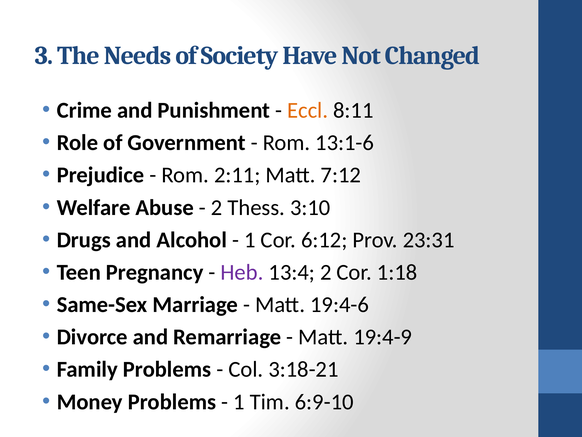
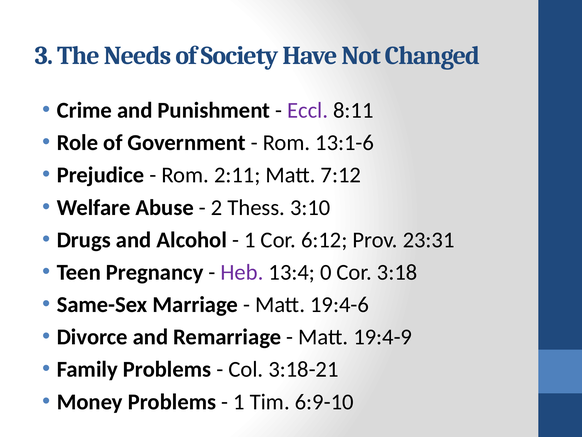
Eccl colour: orange -> purple
13:4 2: 2 -> 0
1:18: 1:18 -> 3:18
